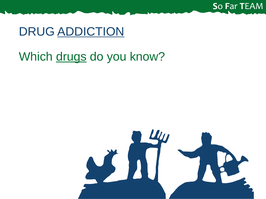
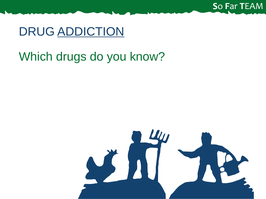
drugs underline: present -> none
